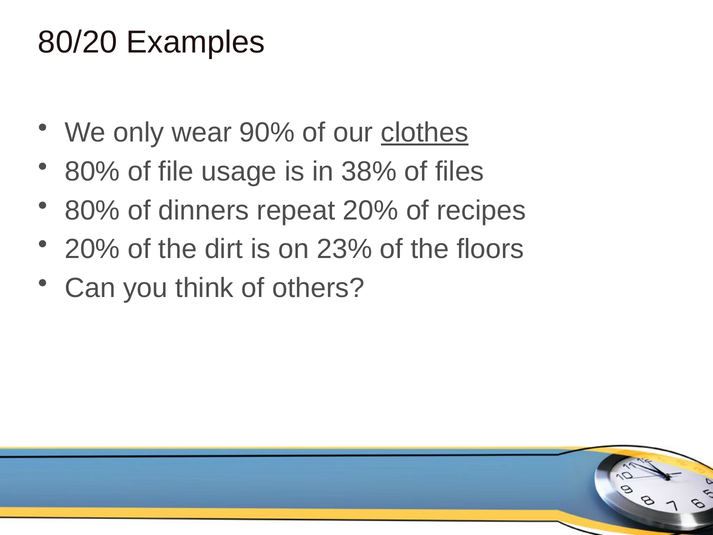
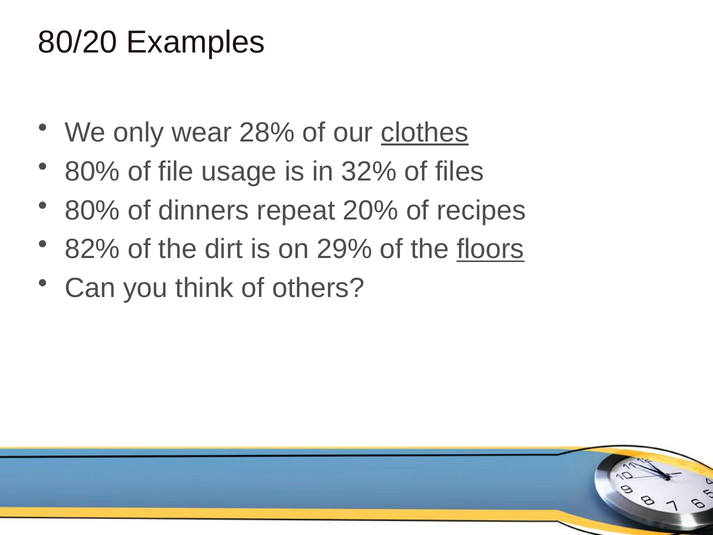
90%: 90% -> 28%
38%: 38% -> 32%
20% at (92, 249): 20% -> 82%
23%: 23% -> 29%
floors underline: none -> present
